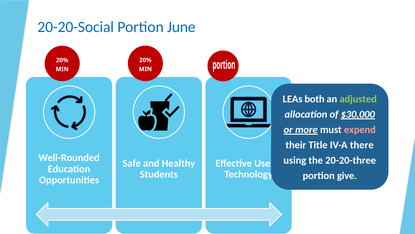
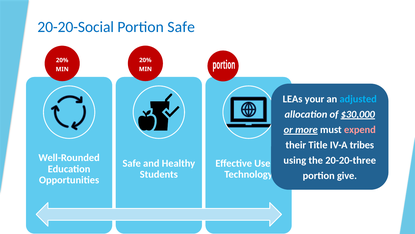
Portion June: June -> Safe
both: both -> your
adjusted colour: light green -> light blue
there: there -> tribes
